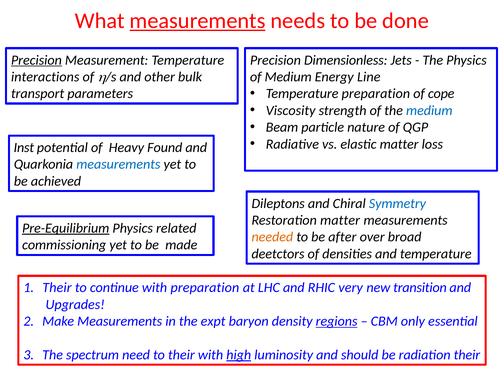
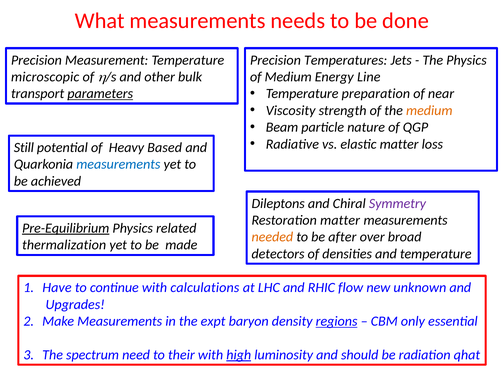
measurements at (198, 21) underline: present -> none
Precision at (36, 60) underline: present -> none
Dimensionless: Dimensionless -> Temperatures
interactions: interactions -> microscopic
cope: cope -> near
parameters underline: none -> present
medium at (429, 110) colour: blue -> orange
Inst: Inst -> Still
Found: Found -> Based
Symmetry colour: blue -> purple
commissioning: commissioning -> thermalization
deetctors: deetctors -> detectors
Their at (57, 288): Their -> Have
with preparation: preparation -> calculations
very: very -> flow
transition: transition -> unknown
radiation their: their -> qhat
